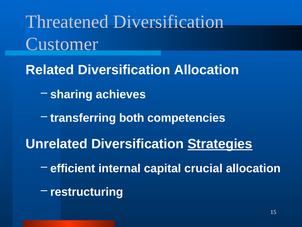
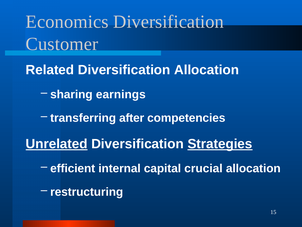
Threatened: Threatened -> Economics
achieves: achieves -> earnings
both: both -> after
Unrelated underline: none -> present
